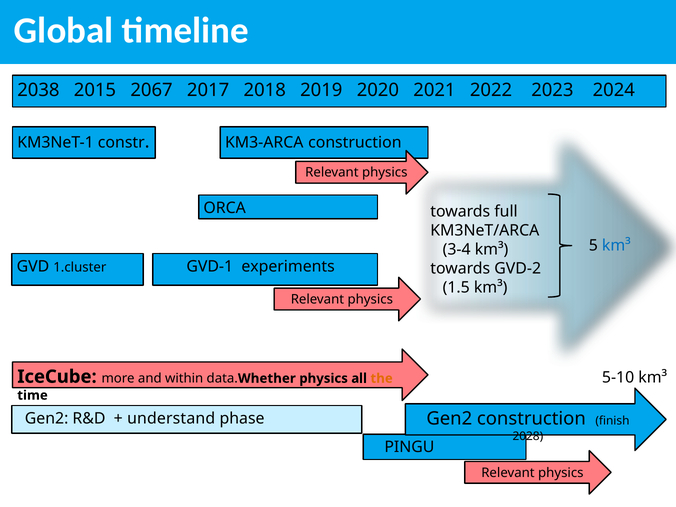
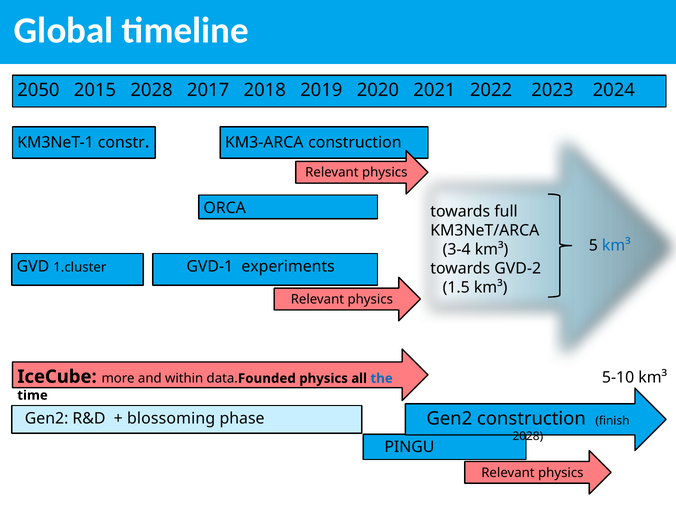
2038: 2038 -> 2050
2015 2067: 2067 -> 2028
Whether: Whether -> Founded
the colour: orange -> blue
understand: understand -> blossoming
